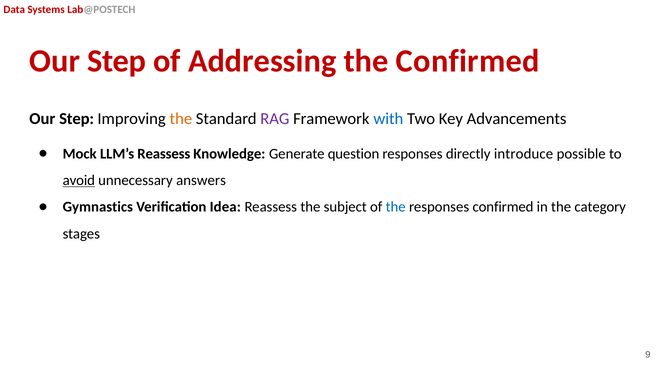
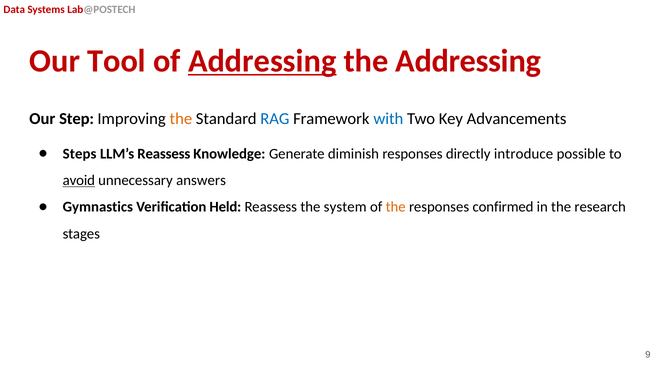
Step at (117, 61): Step -> Tool
Addressing at (262, 61) underline: none -> present
the Confirmed: Confirmed -> Addressing
RAG colour: purple -> blue
Mock: Mock -> Steps
question: question -> diminish
Idea: Idea -> Held
subject: subject -> system
the at (396, 207) colour: blue -> orange
category: category -> research
